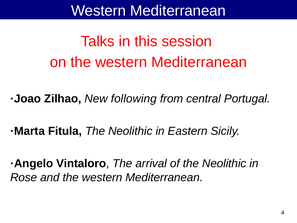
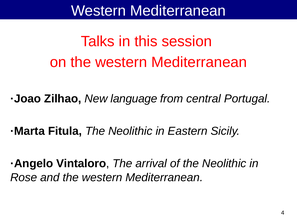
following: following -> language
